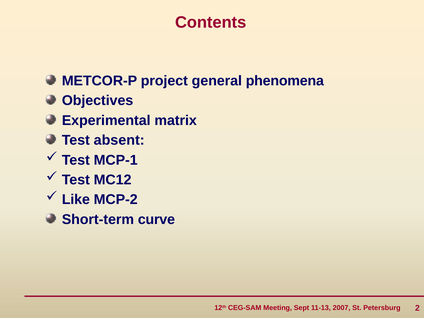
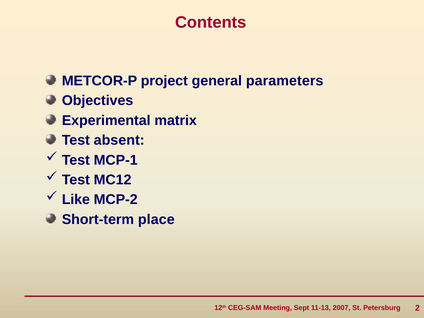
phenomena: phenomena -> parameters
curve: curve -> place
